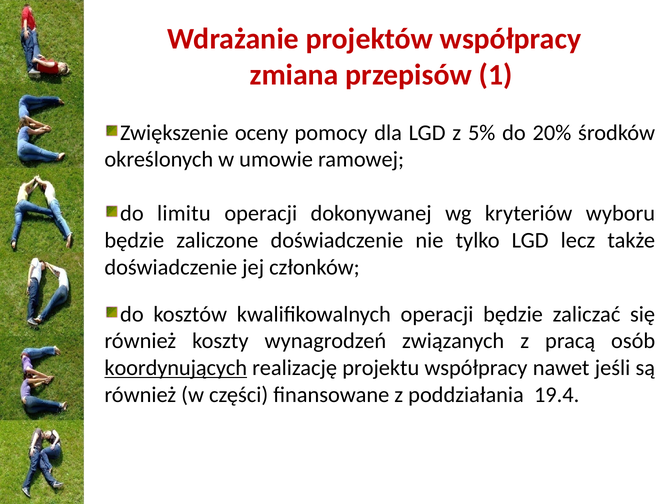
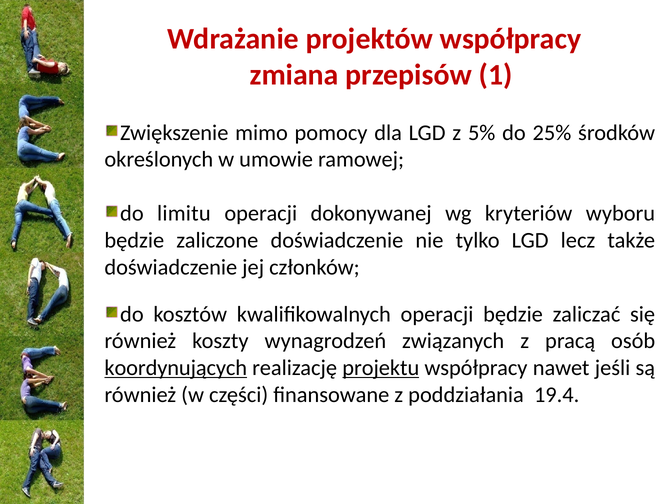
oceny: oceny -> mimo
20%: 20% -> 25%
projektu underline: none -> present
